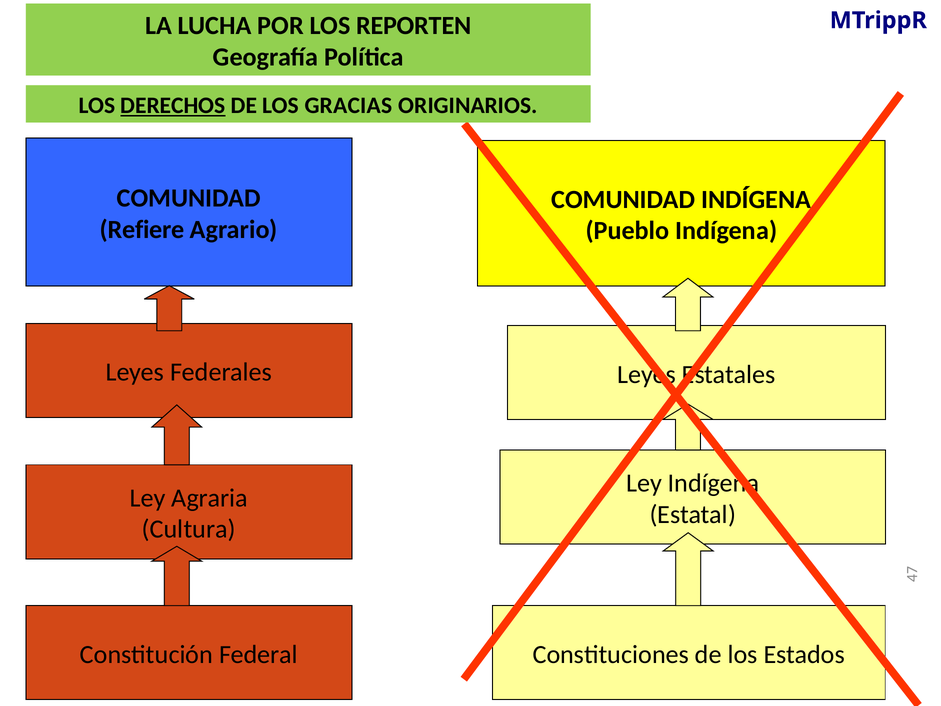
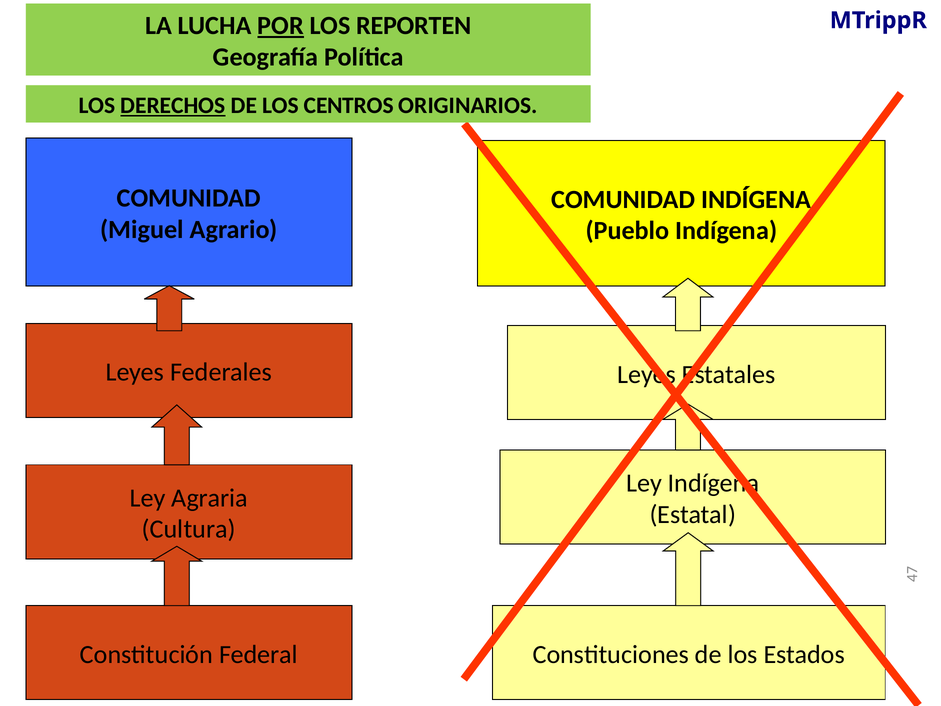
POR underline: none -> present
GRACIAS: GRACIAS -> CENTROS
Refiere: Refiere -> Miguel
